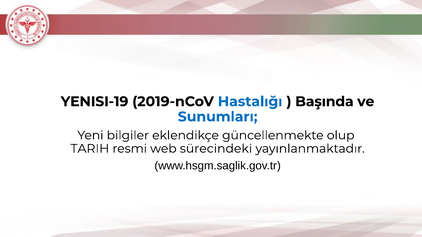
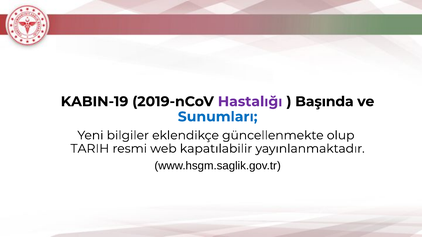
YENISI-19: YENISI-19 -> KABIN-19
Hastalığı colour: blue -> purple
sürecindeki: sürecindeki -> kapatılabilir
